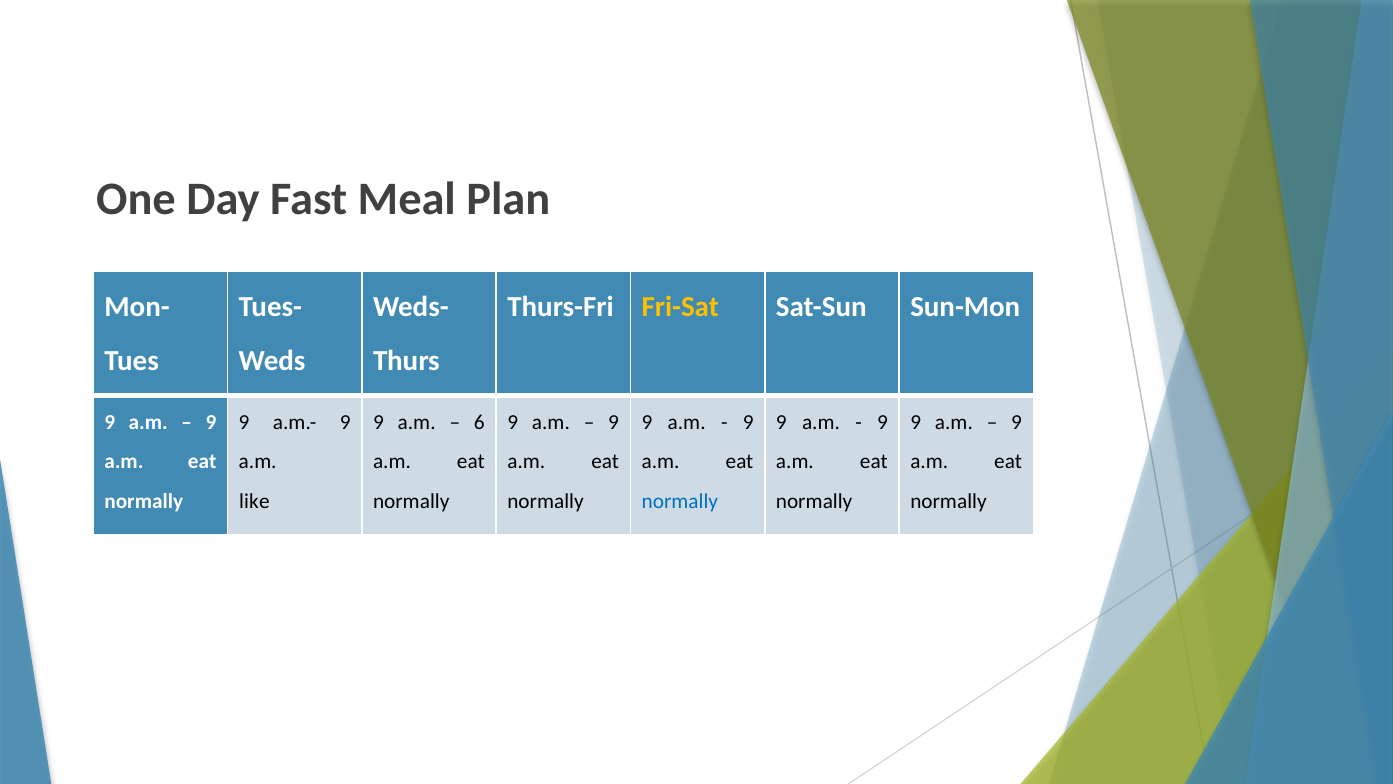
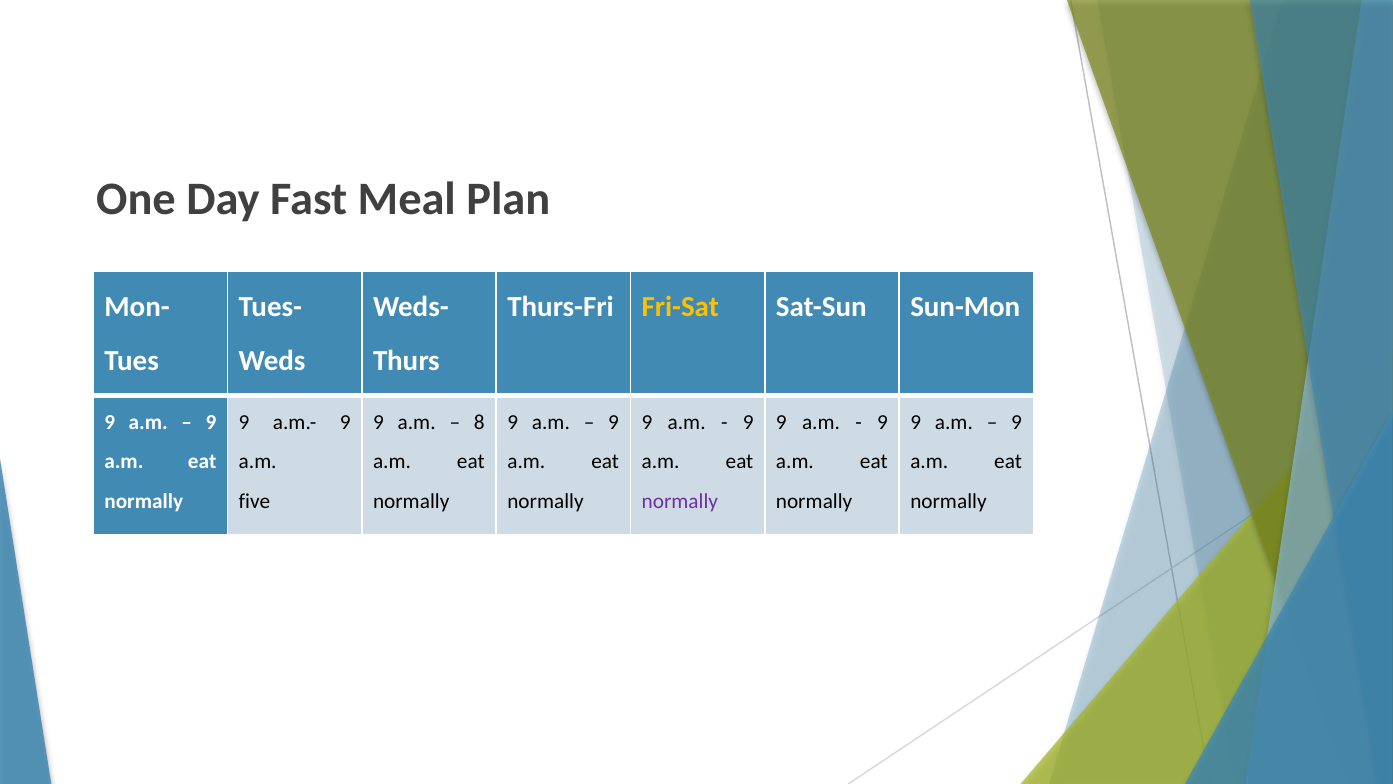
6: 6 -> 8
like: like -> five
normally at (680, 501) colour: blue -> purple
